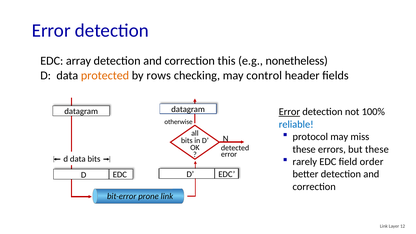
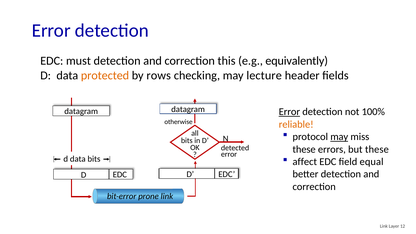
array: array -> must
nonetheless: nonetheless -> equivalently
control: control -> lecture
reliable colour: blue -> orange
may at (339, 137) underline: none -> present
rarely: rarely -> affect
order: order -> equal
